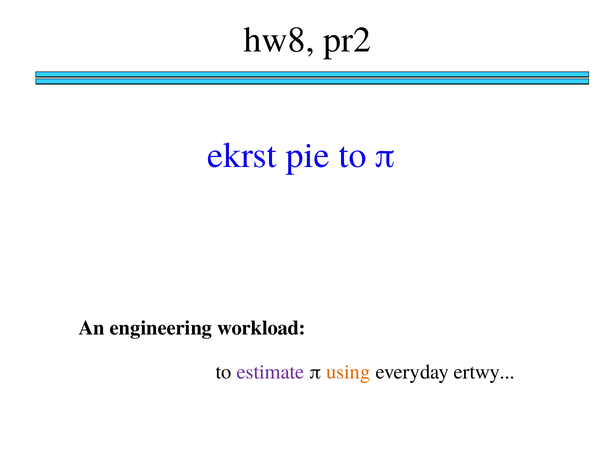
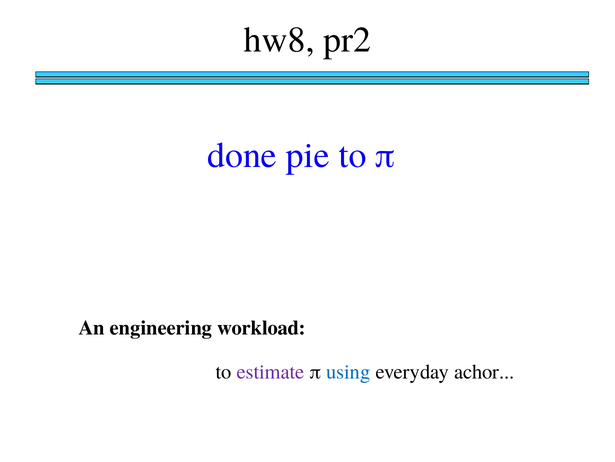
ekrst: ekrst -> done
using colour: orange -> blue
ertwy: ertwy -> achor
